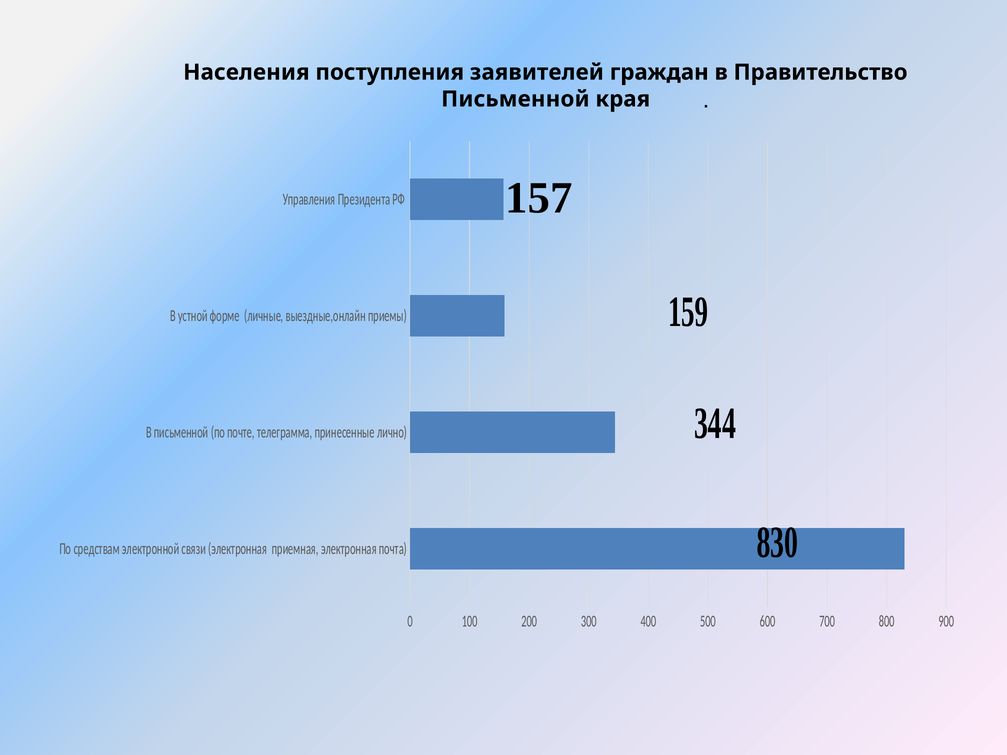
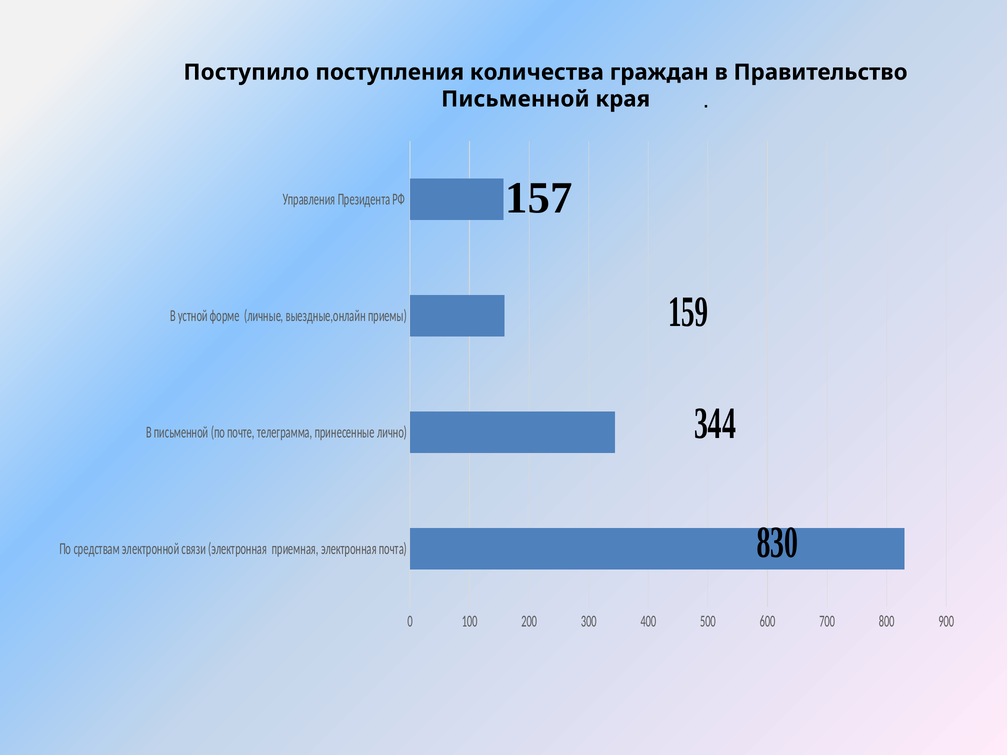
Населения: Населения -> Поступило
заявителей: заявителей -> количества
